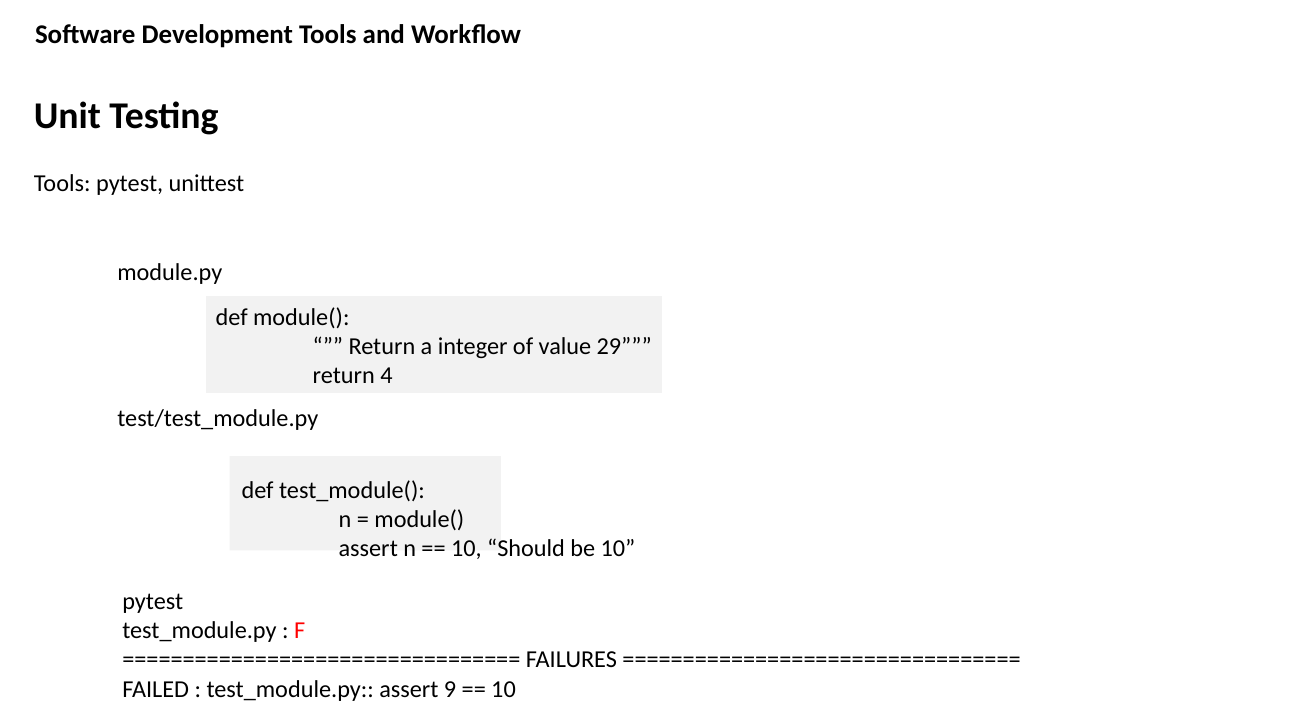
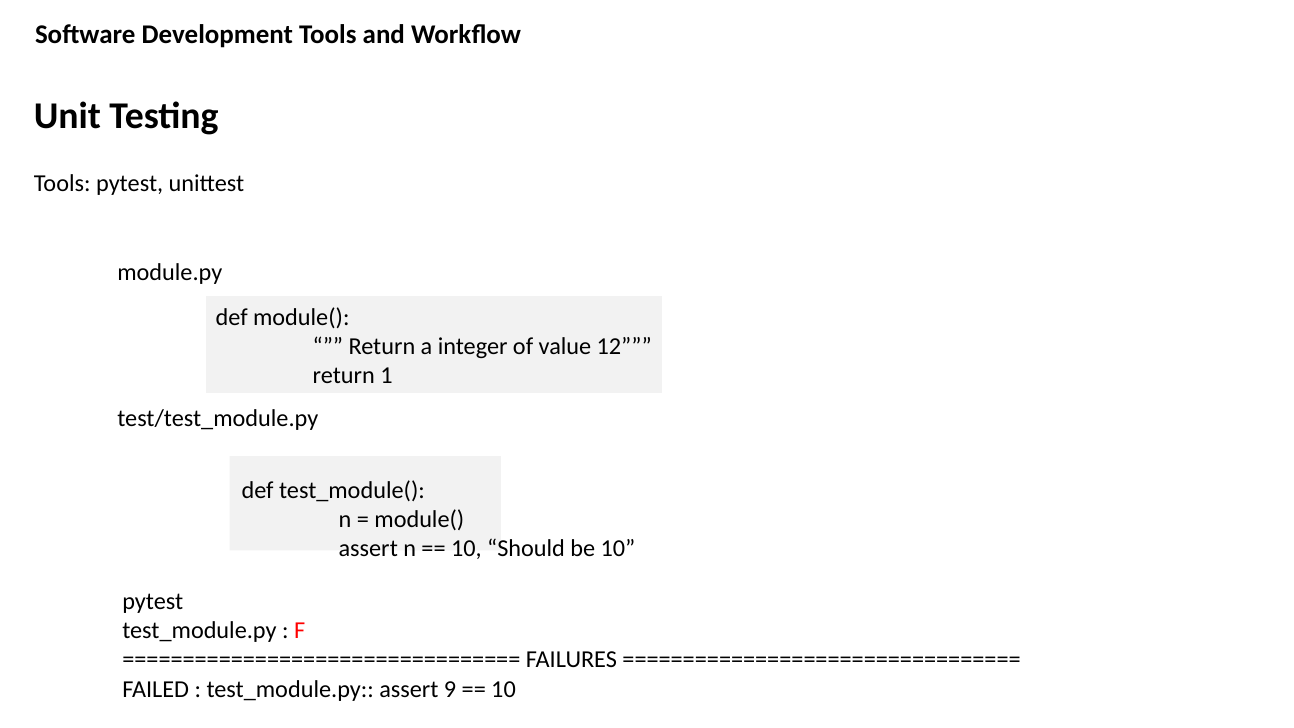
29: 29 -> 12
4: 4 -> 1
